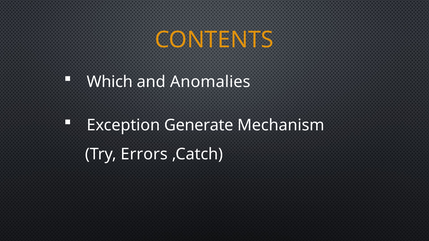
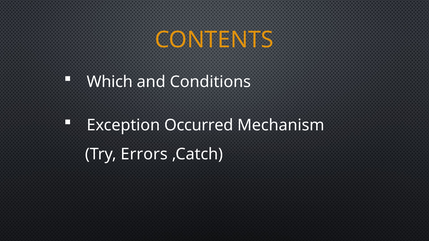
Anomalies: Anomalies -> Conditions
Generate: Generate -> Occurred
